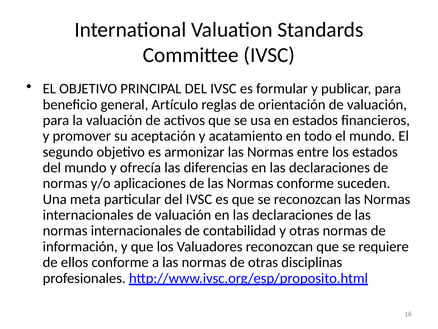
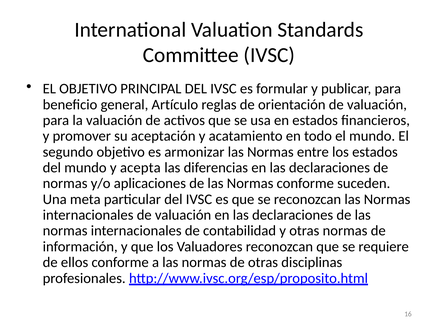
ofrecía: ofrecía -> acepta
